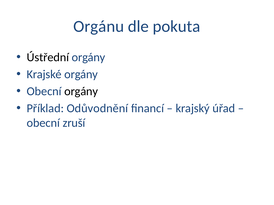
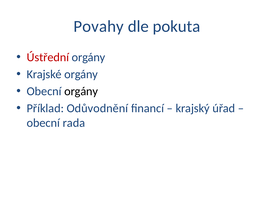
Orgánu: Orgánu -> Povahy
Ústřední colour: black -> red
zruší: zruší -> rada
